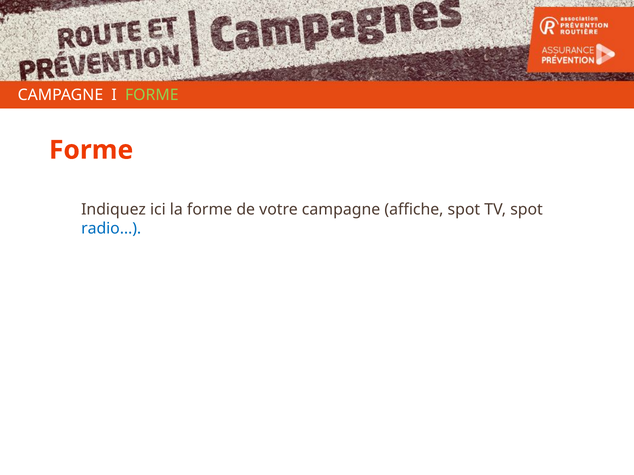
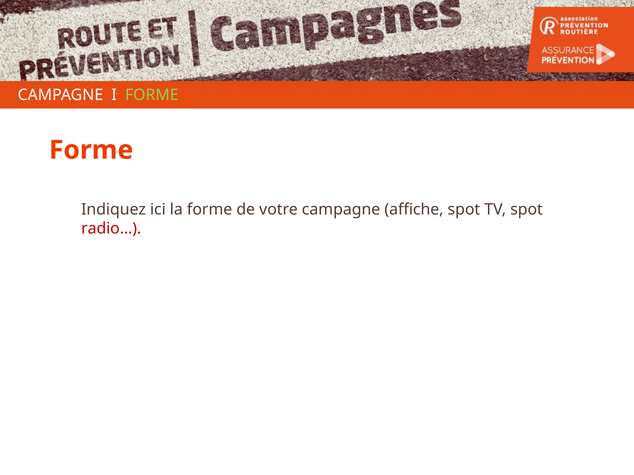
radio… colour: blue -> red
